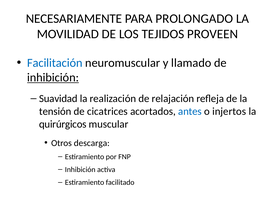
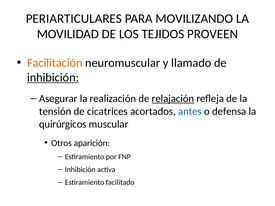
NECESARIAMENTE: NECESARIAMENTE -> PERIARTICULARES
PROLONGADO: PROLONGADO -> MOVILIZANDO
Facilitación colour: blue -> orange
Suavidad: Suavidad -> Asegurar
relajación underline: none -> present
injertos: injertos -> defensa
descarga: descarga -> aparición
